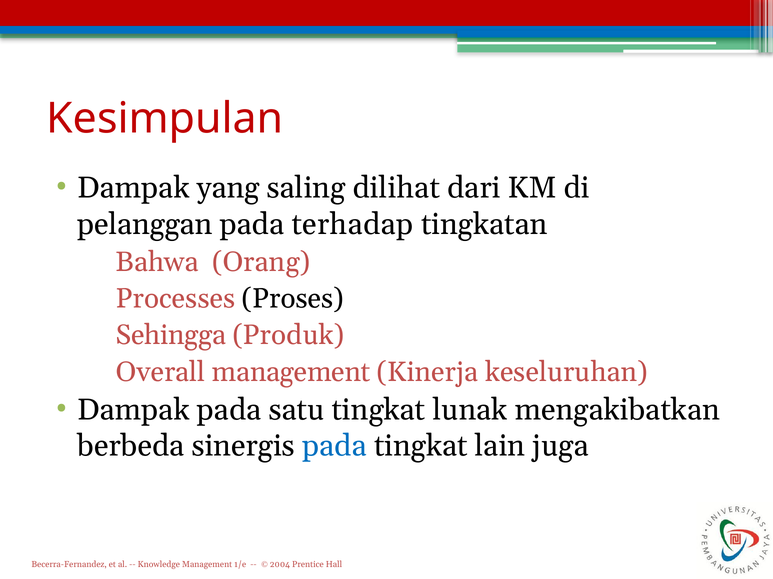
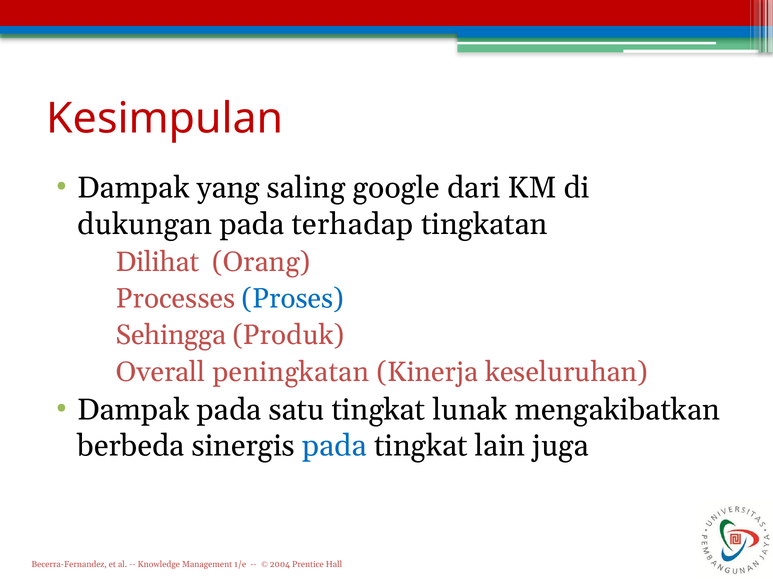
dilihat: dilihat -> google
pelanggan: pelanggan -> dukungan
Bahwa: Bahwa -> Dilihat
Proses colour: black -> blue
Overall management: management -> peningkatan
